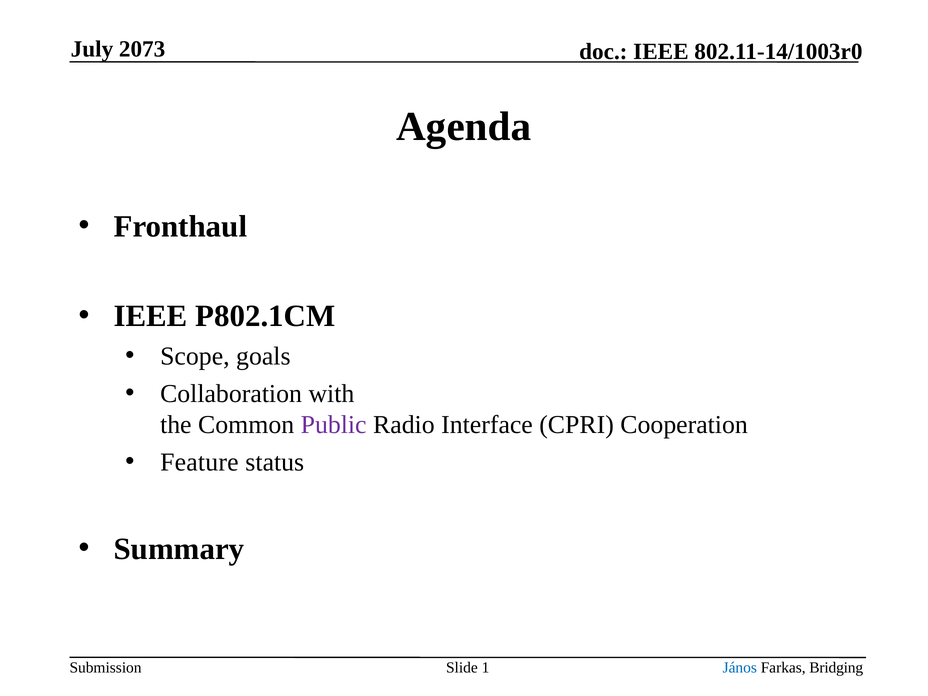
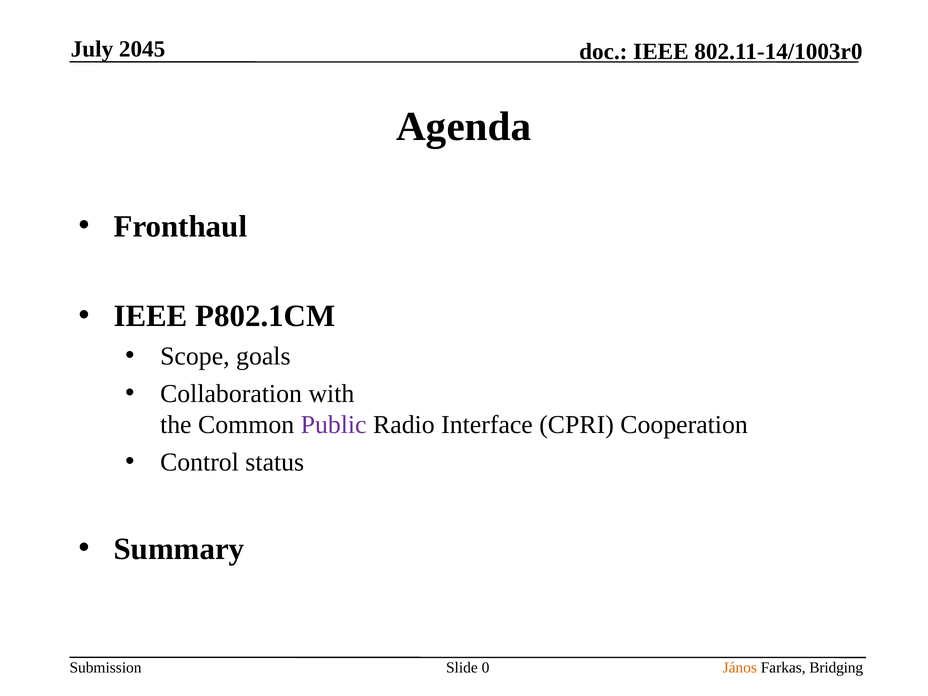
2073: 2073 -> 2045
Feature: Feature -> Control
1: 1 -> 0
János colour: blue -> orange
